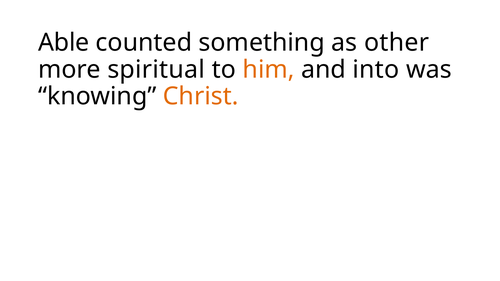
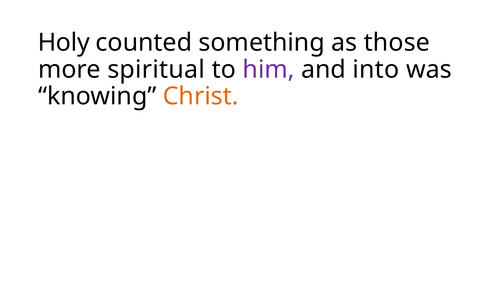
Able: Able -> Holy
other: other -> those
him colour: orange -> purple
